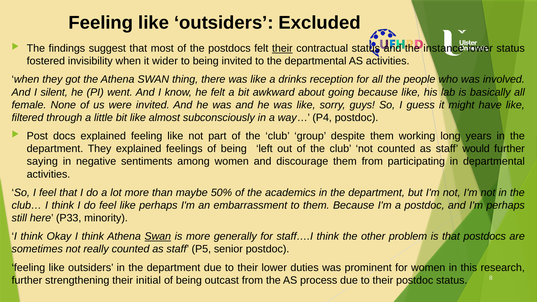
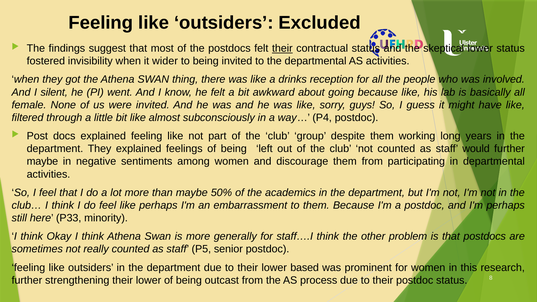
instance: instance -> skeptical
saying at (42, 162): saying -> maybe
Swan at (158, 236) underline: present -> none
duties: duties -> based
strengthening their initial: initial -> lower
